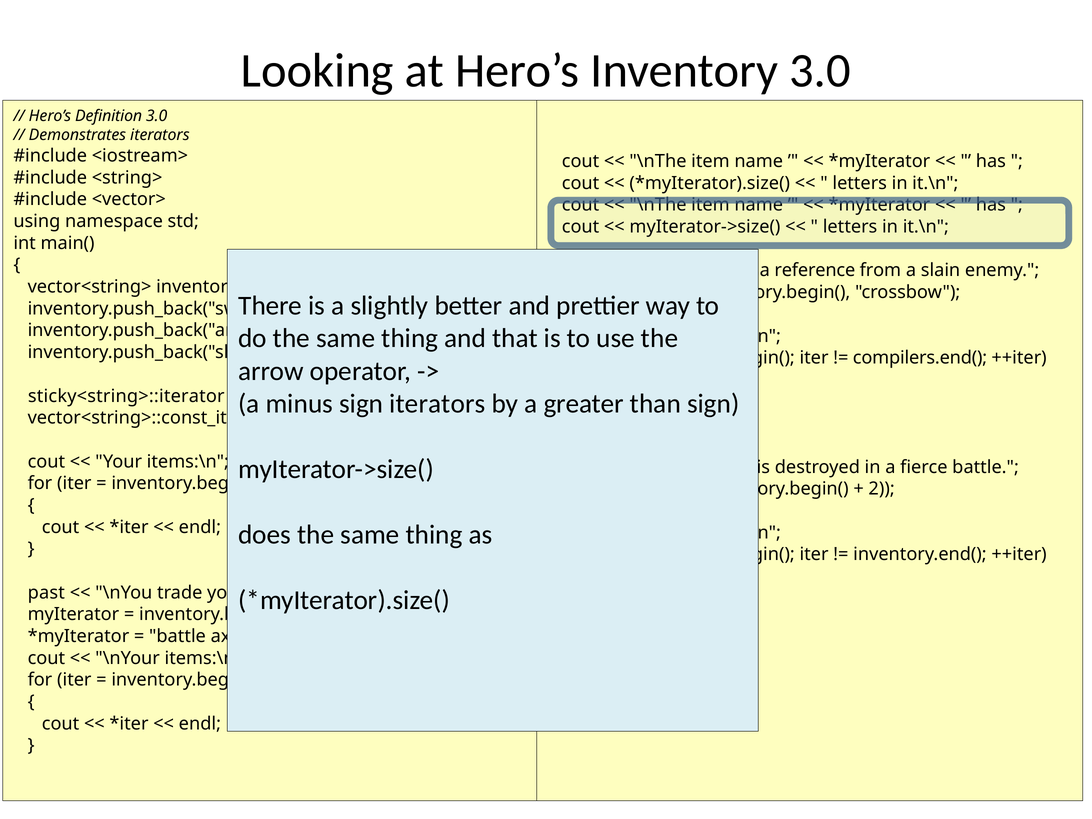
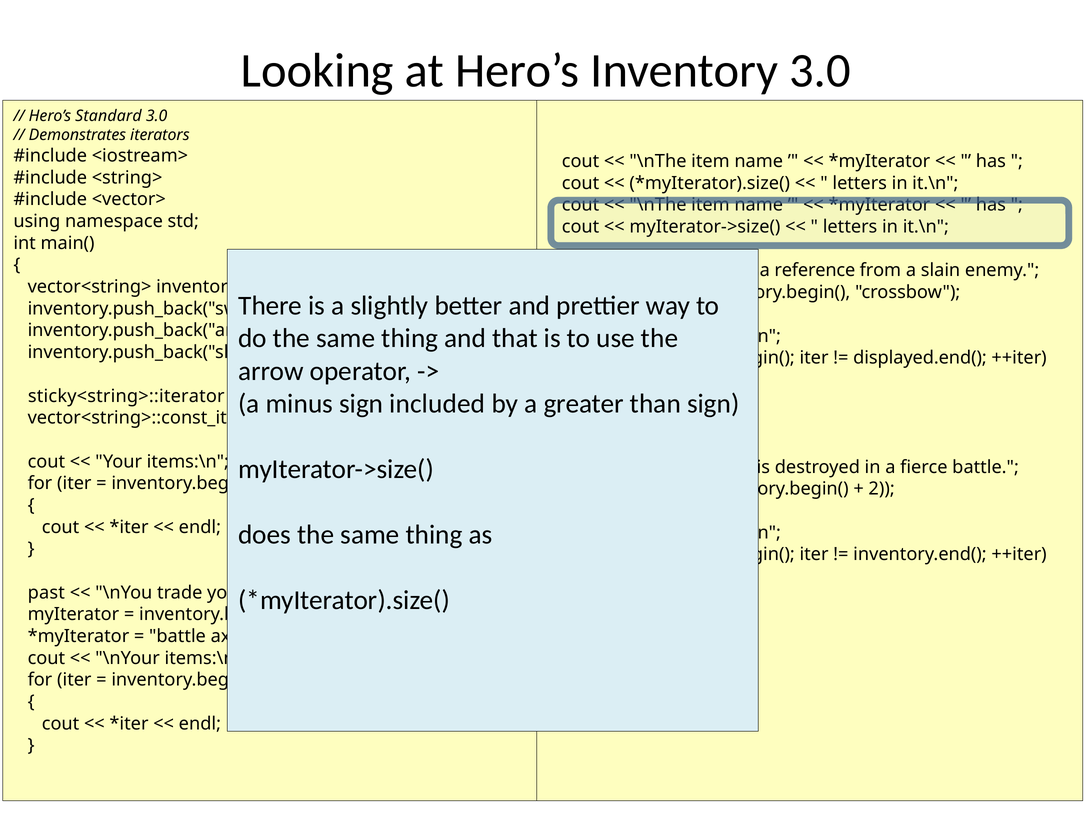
Definition: Definition -> Standard
compilers.end(: compilers.end( -> displayed.end(
sign iterators: iterators -> included
